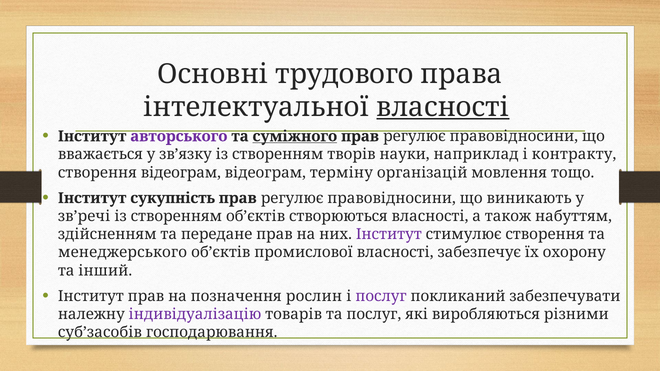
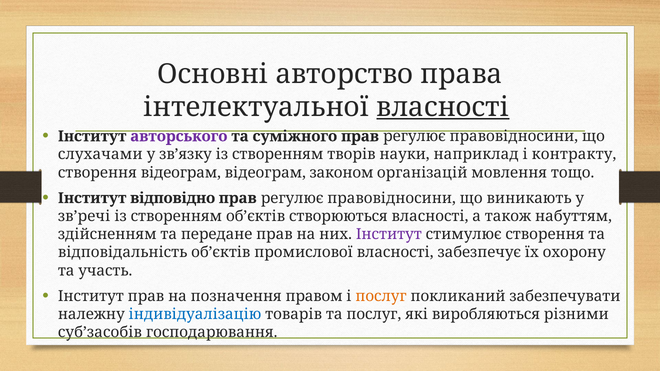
трудового: трудового -> авторство
суміжного underline: present -> none
вважається: вважається -> слухачами
терміну: терміну -> законом
сукупність: сукупність -> відповідно
менеджерського: менеджерського -> відповідальність
інший: інший -> участь
рослин: рослин -> правом
послуг at (381, 296) colour: purple -> orange
індивідуалізацію colour: purple -> blue
